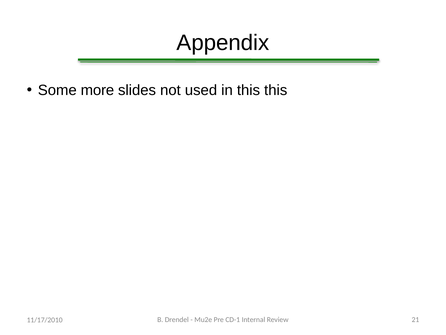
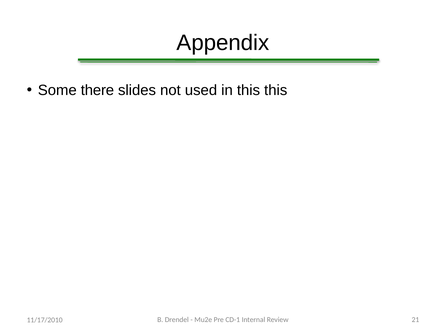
more: more -> there
